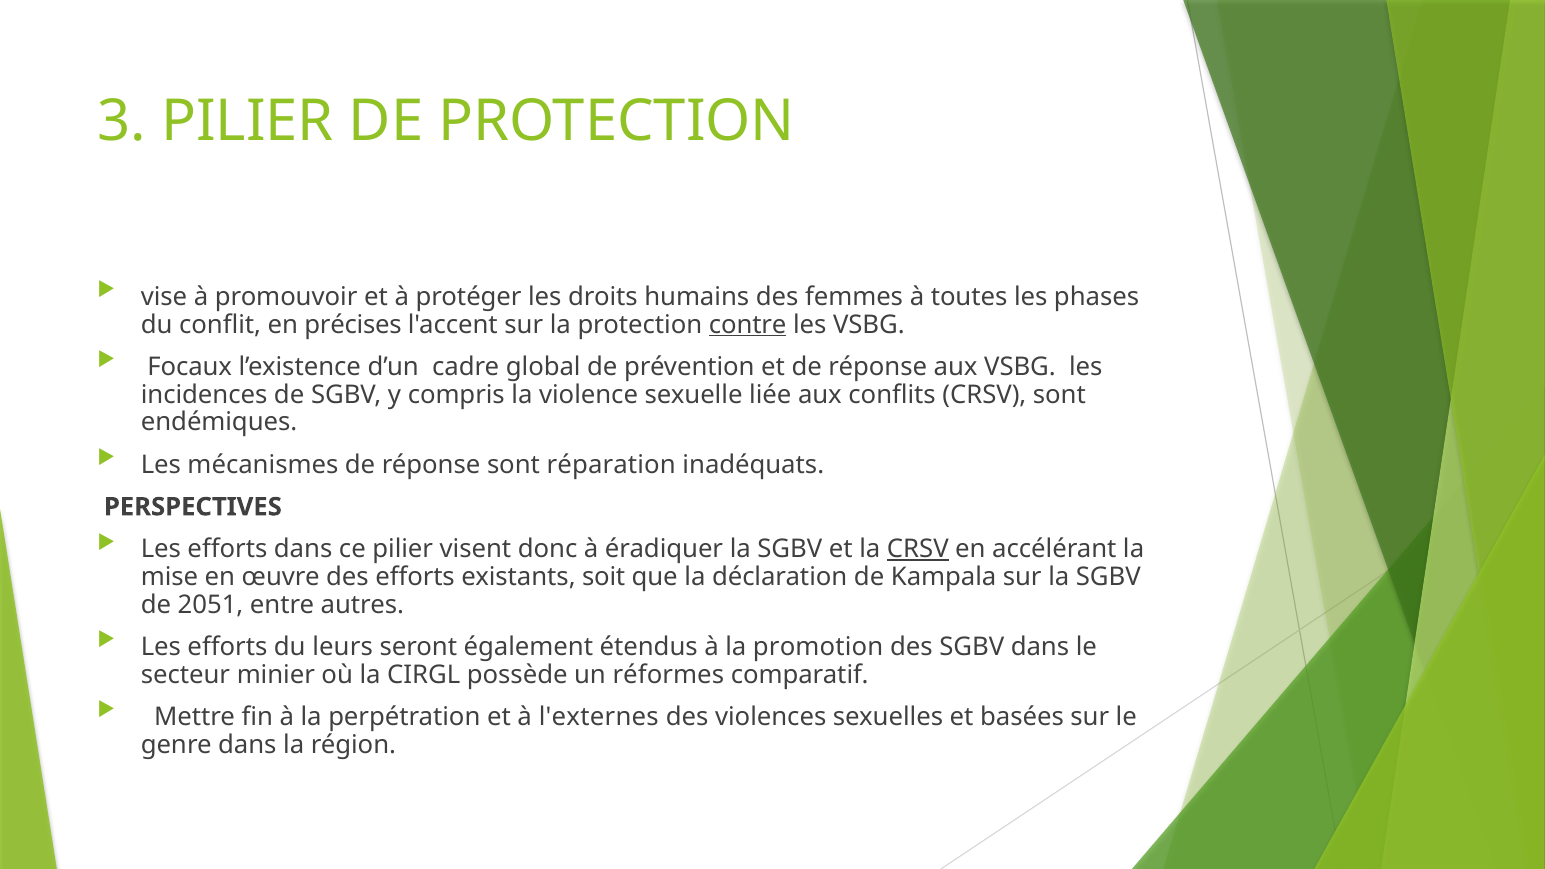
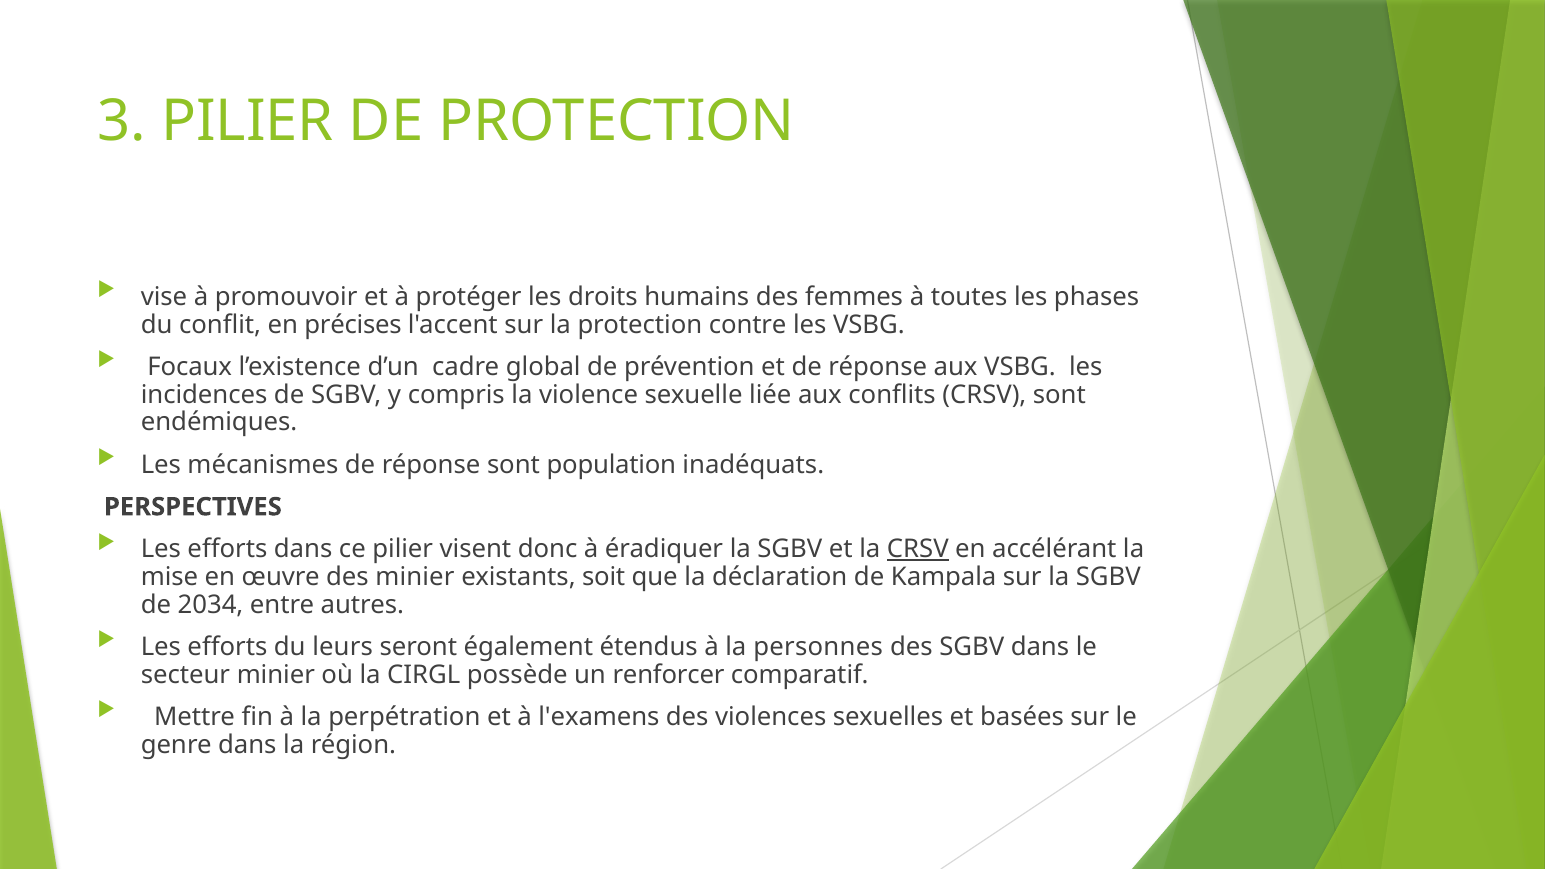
contre underline: present -> none
réparation: réparation -> population
des efforts: efforts -> minier
2051: 2051 -> 2034
promotion: promotion -> personnes
réformes: réformes -> renforcer
l'externes: l'externes -> l'examens
